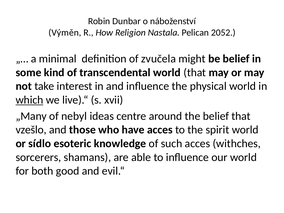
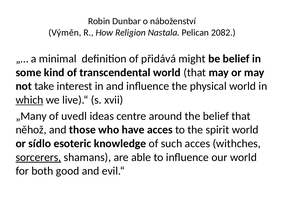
2052: 2052 -> 2082
zvučela: zvučela -> přidává
nebyl: nebyl -> uvedl
vzešlo: vzešlo -> něhož
sorcerers underline: none -> present
